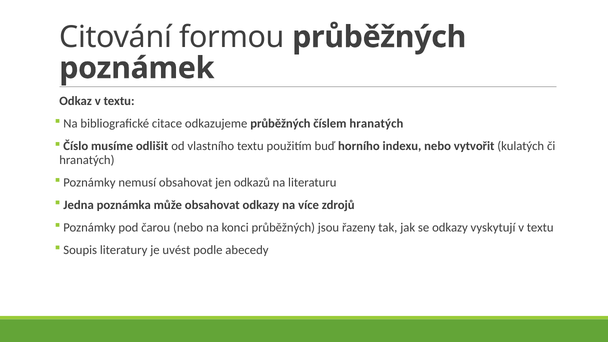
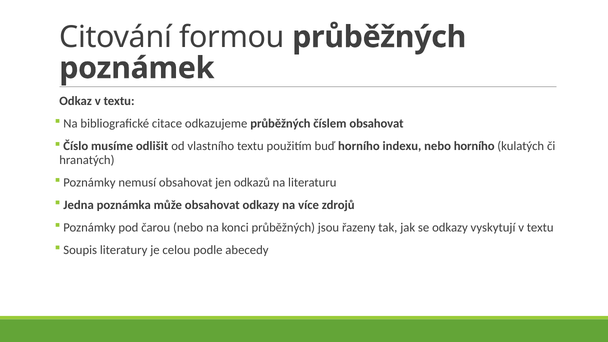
číslem hranatých: hranatých -> obsahovat
nebo vytvořit: vytvořit -> horního
uvést: uvést -> celou
